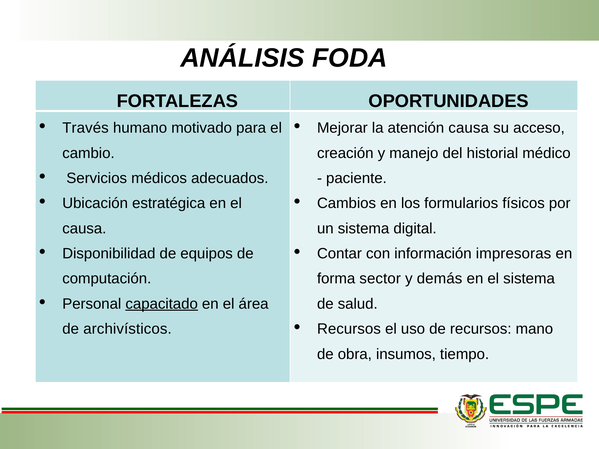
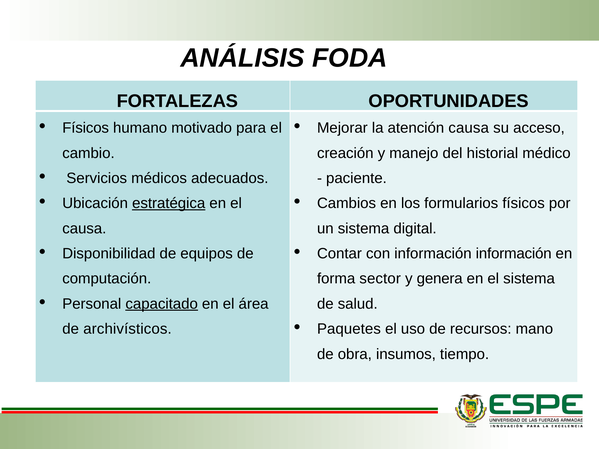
Través at (86, 128): Través -> Físicos
estratégica underline: none -> present
información impresoras: impresoras -> información
demás: demás -> genera
Recursos at (349, 329): Recursos -> Paquetes
